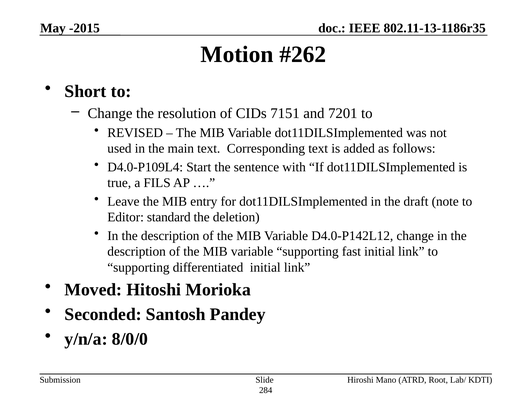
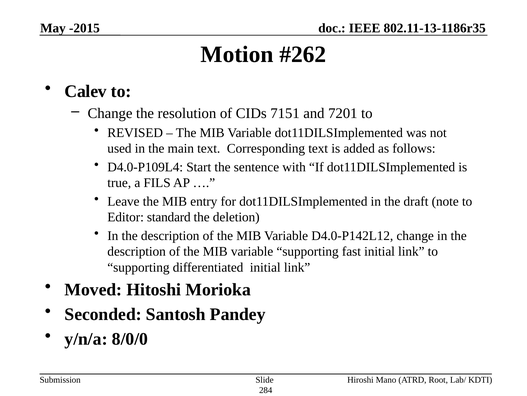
Short: Short -> Calev
